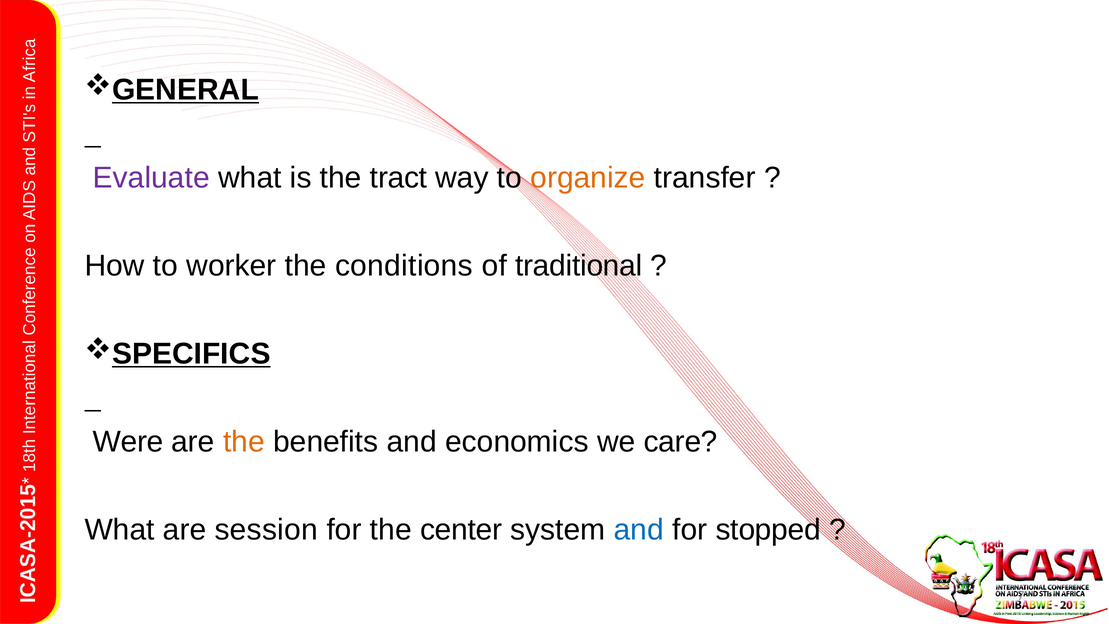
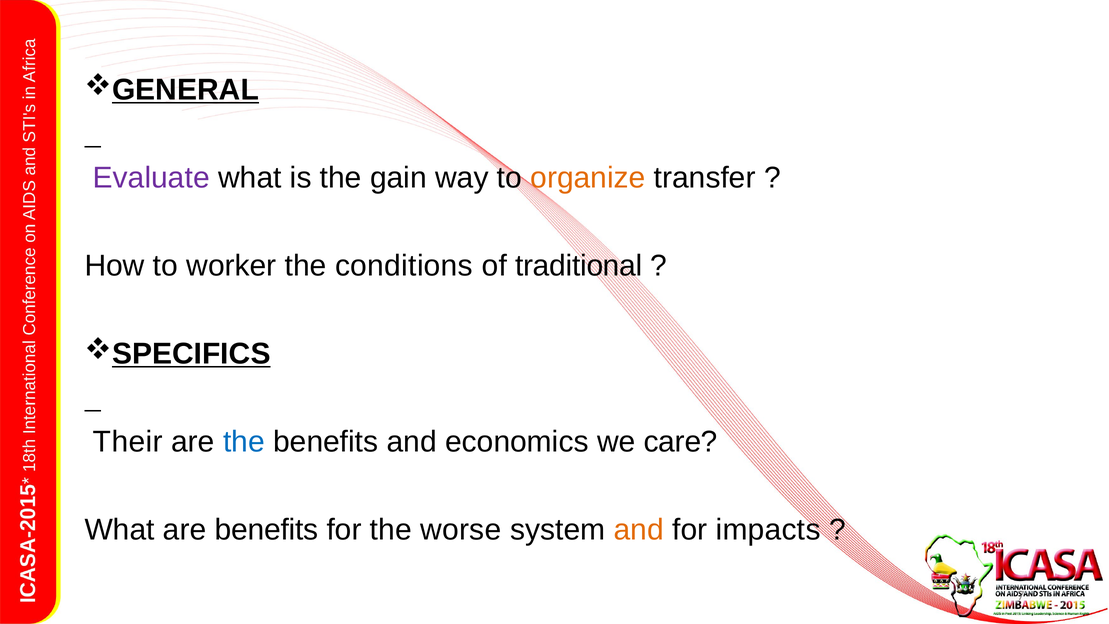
tract: tract -> gain
Were: Were -> Their
the at (244, 442) colour: orange -> blue
are session: session -> benefits
center: center -> worse
and at (639, 529) colour: blue -> orange
stopped: stopped -> impacts
